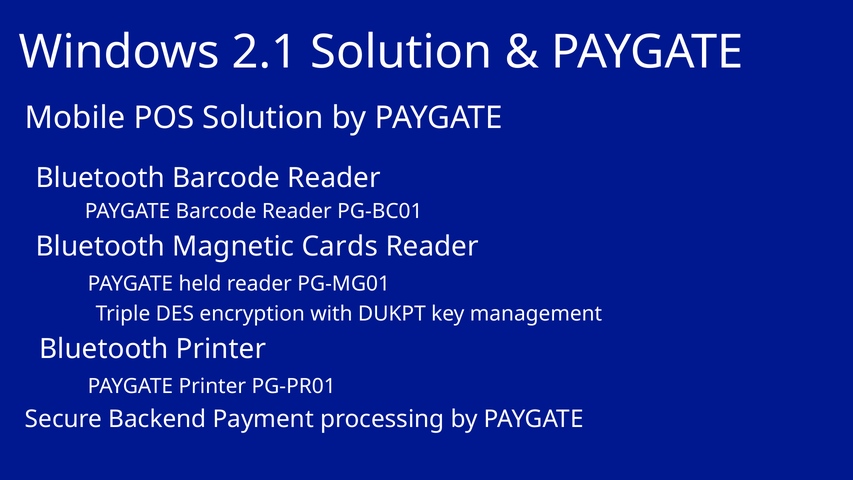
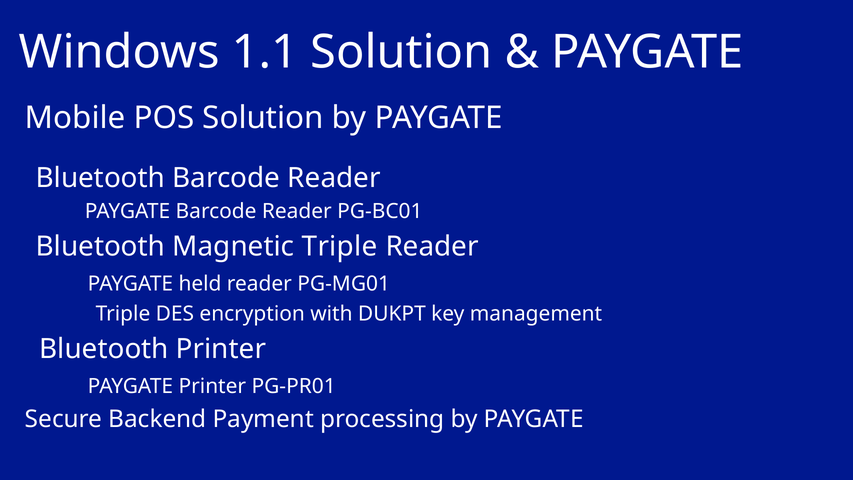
2.1: 2.1 -> 1.1
Magnetic Cards: Cards -> Triple
